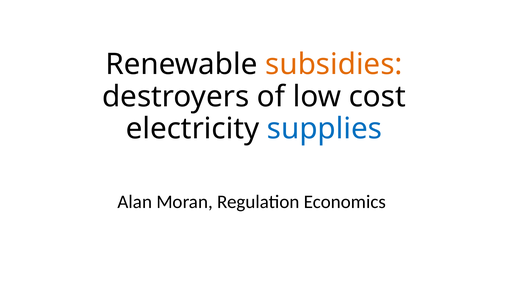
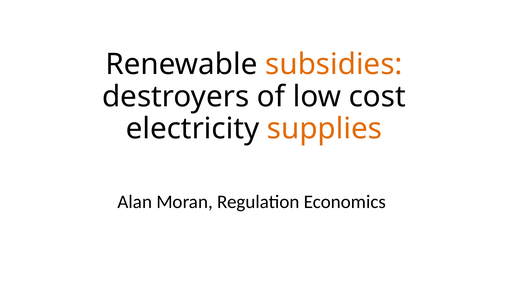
supplies colour: blue -> orange
